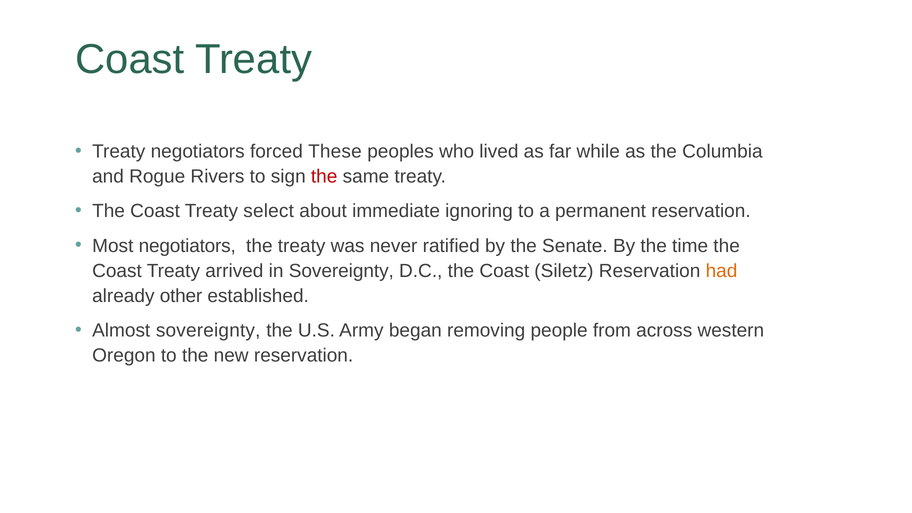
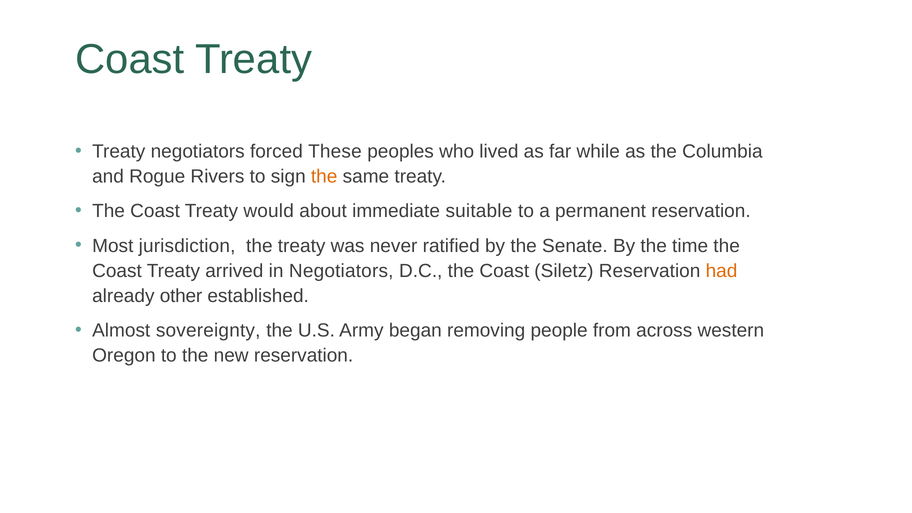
the at (324, 177) colour: red -> orange
select: select -> would
ignoring: ignoring -> suitable
Most negotiators: negotiators -> jurisdiction
in Sovereignty: Sovereignty -> Negotiators
